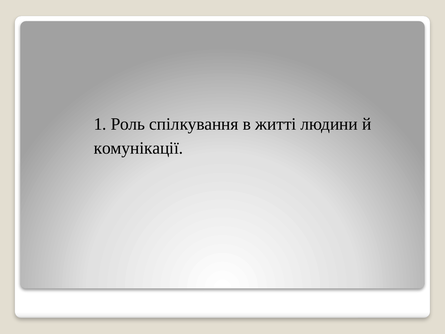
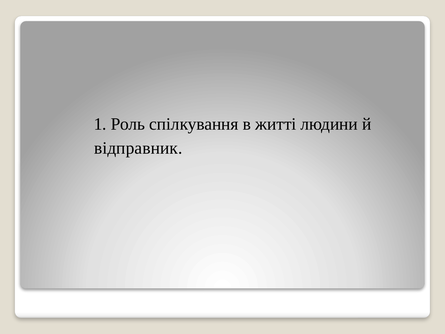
комунікації: комунікації -> відправник
